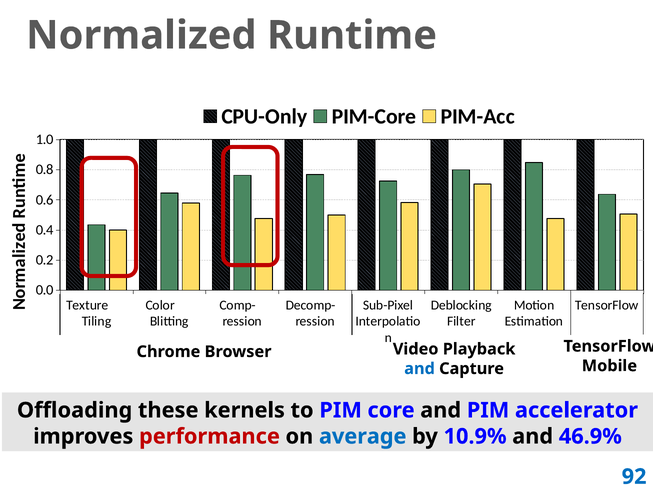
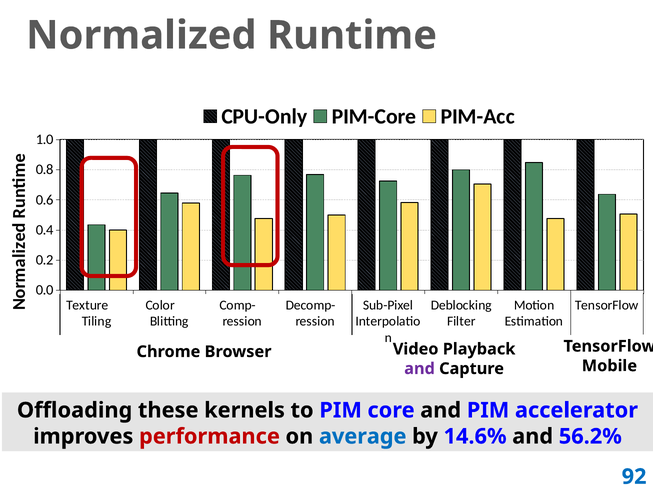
and at (420, 368) colour: blue -> purple
10.9%: 10.9% -> 14.6%
46.9%: 46.9% -> 56.2%
